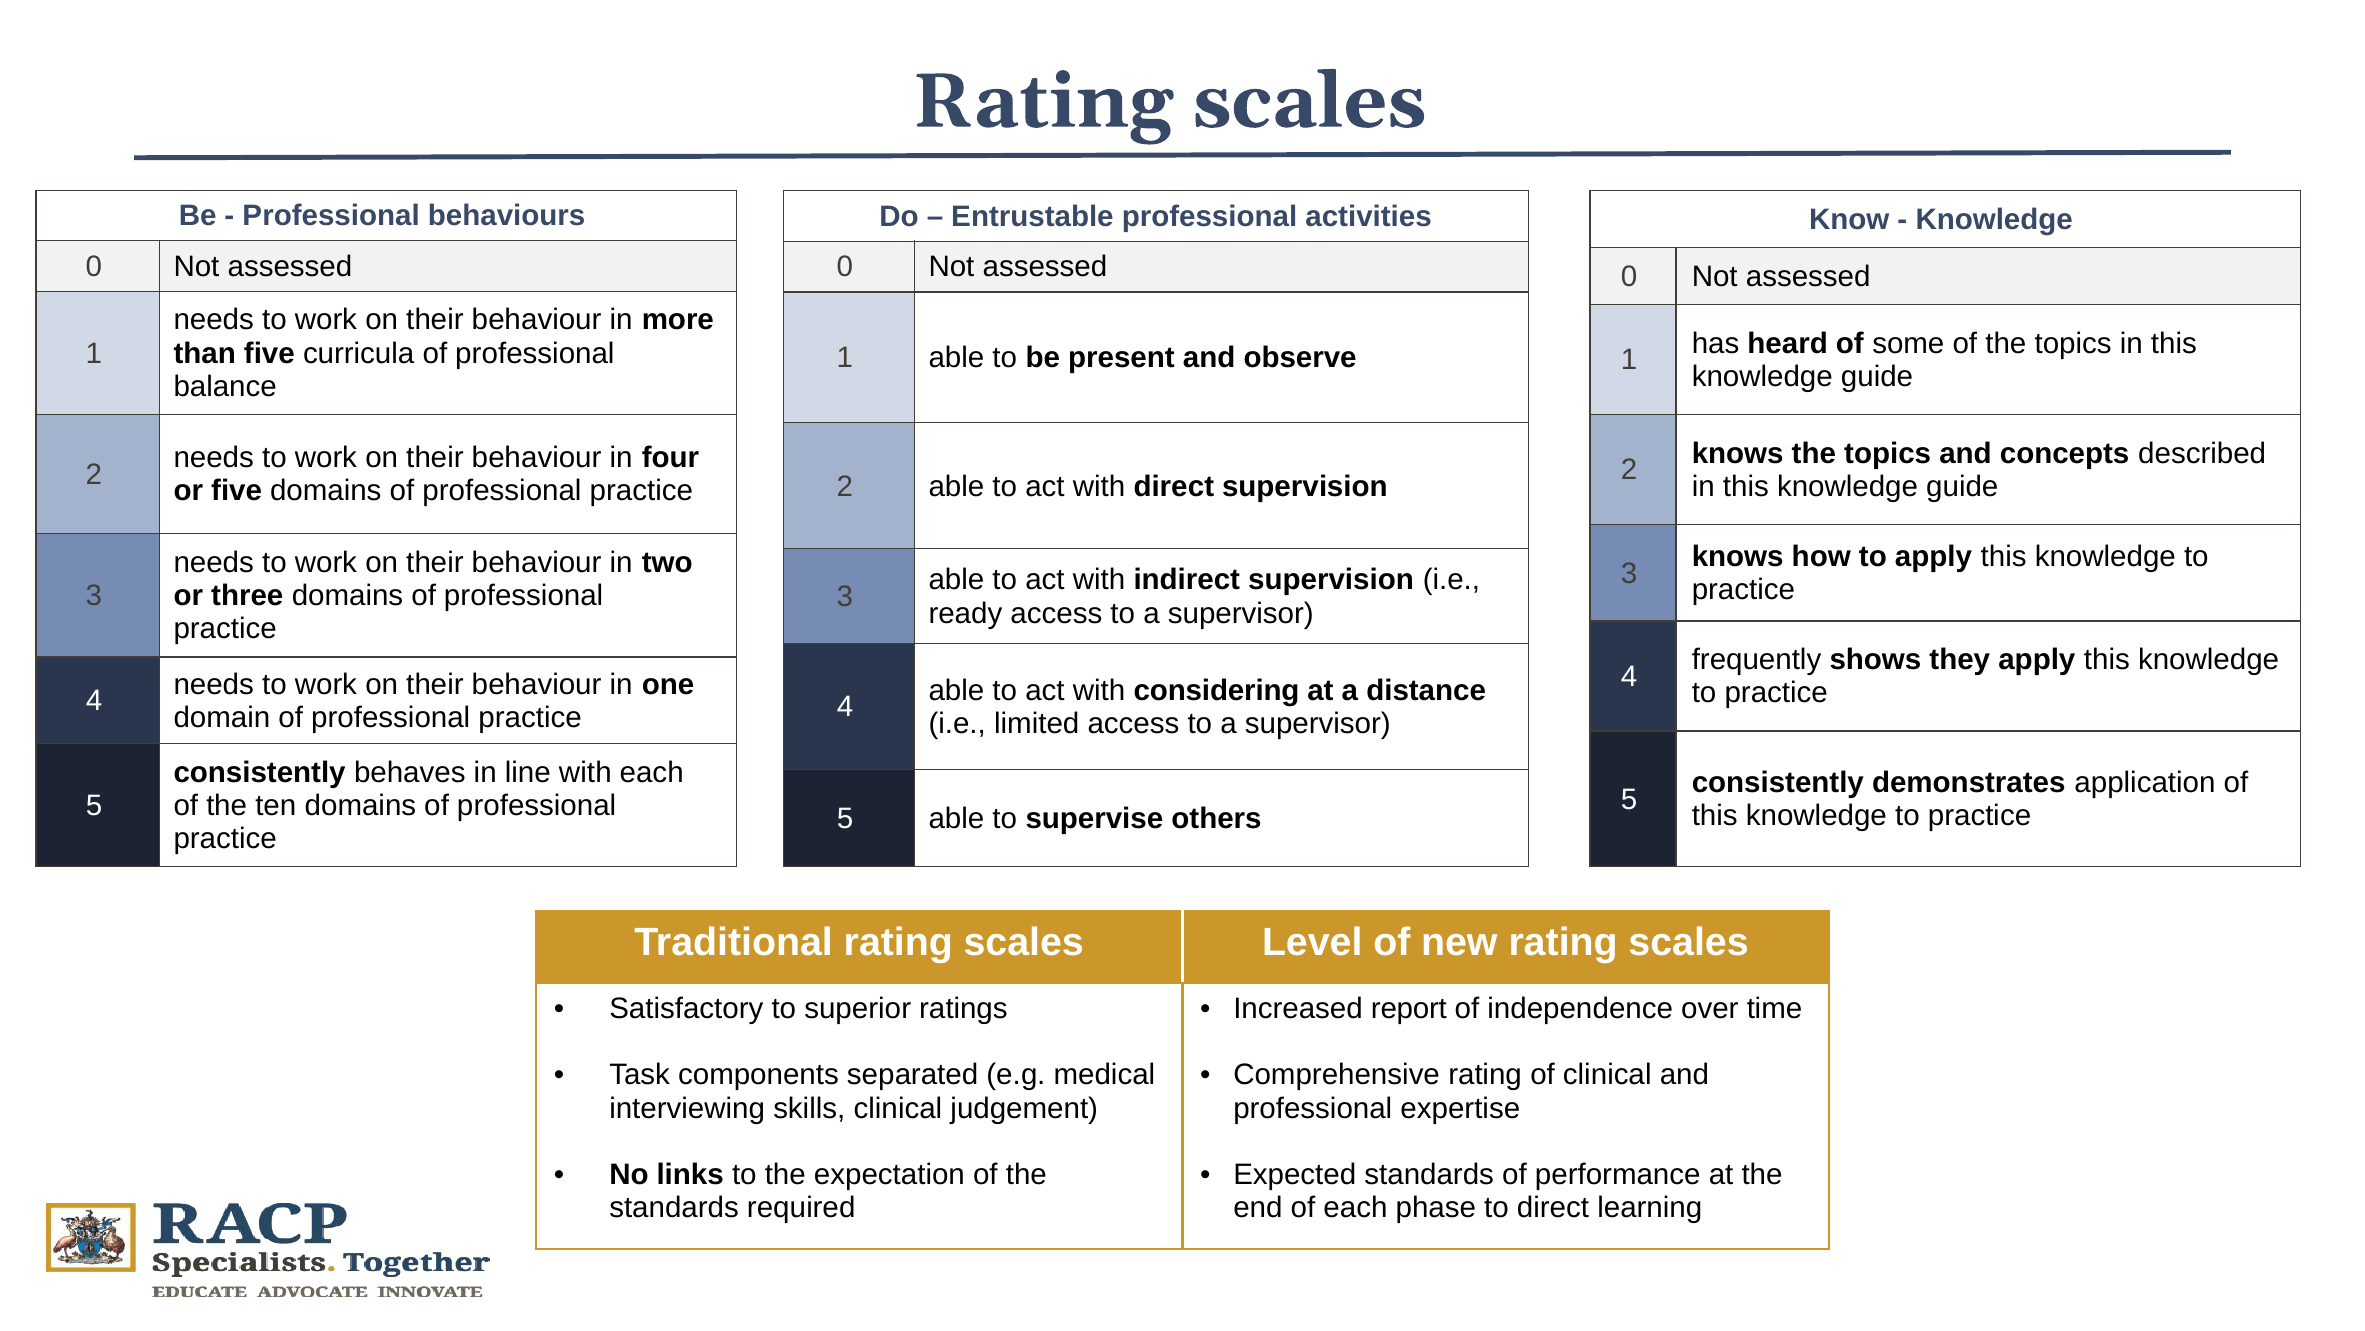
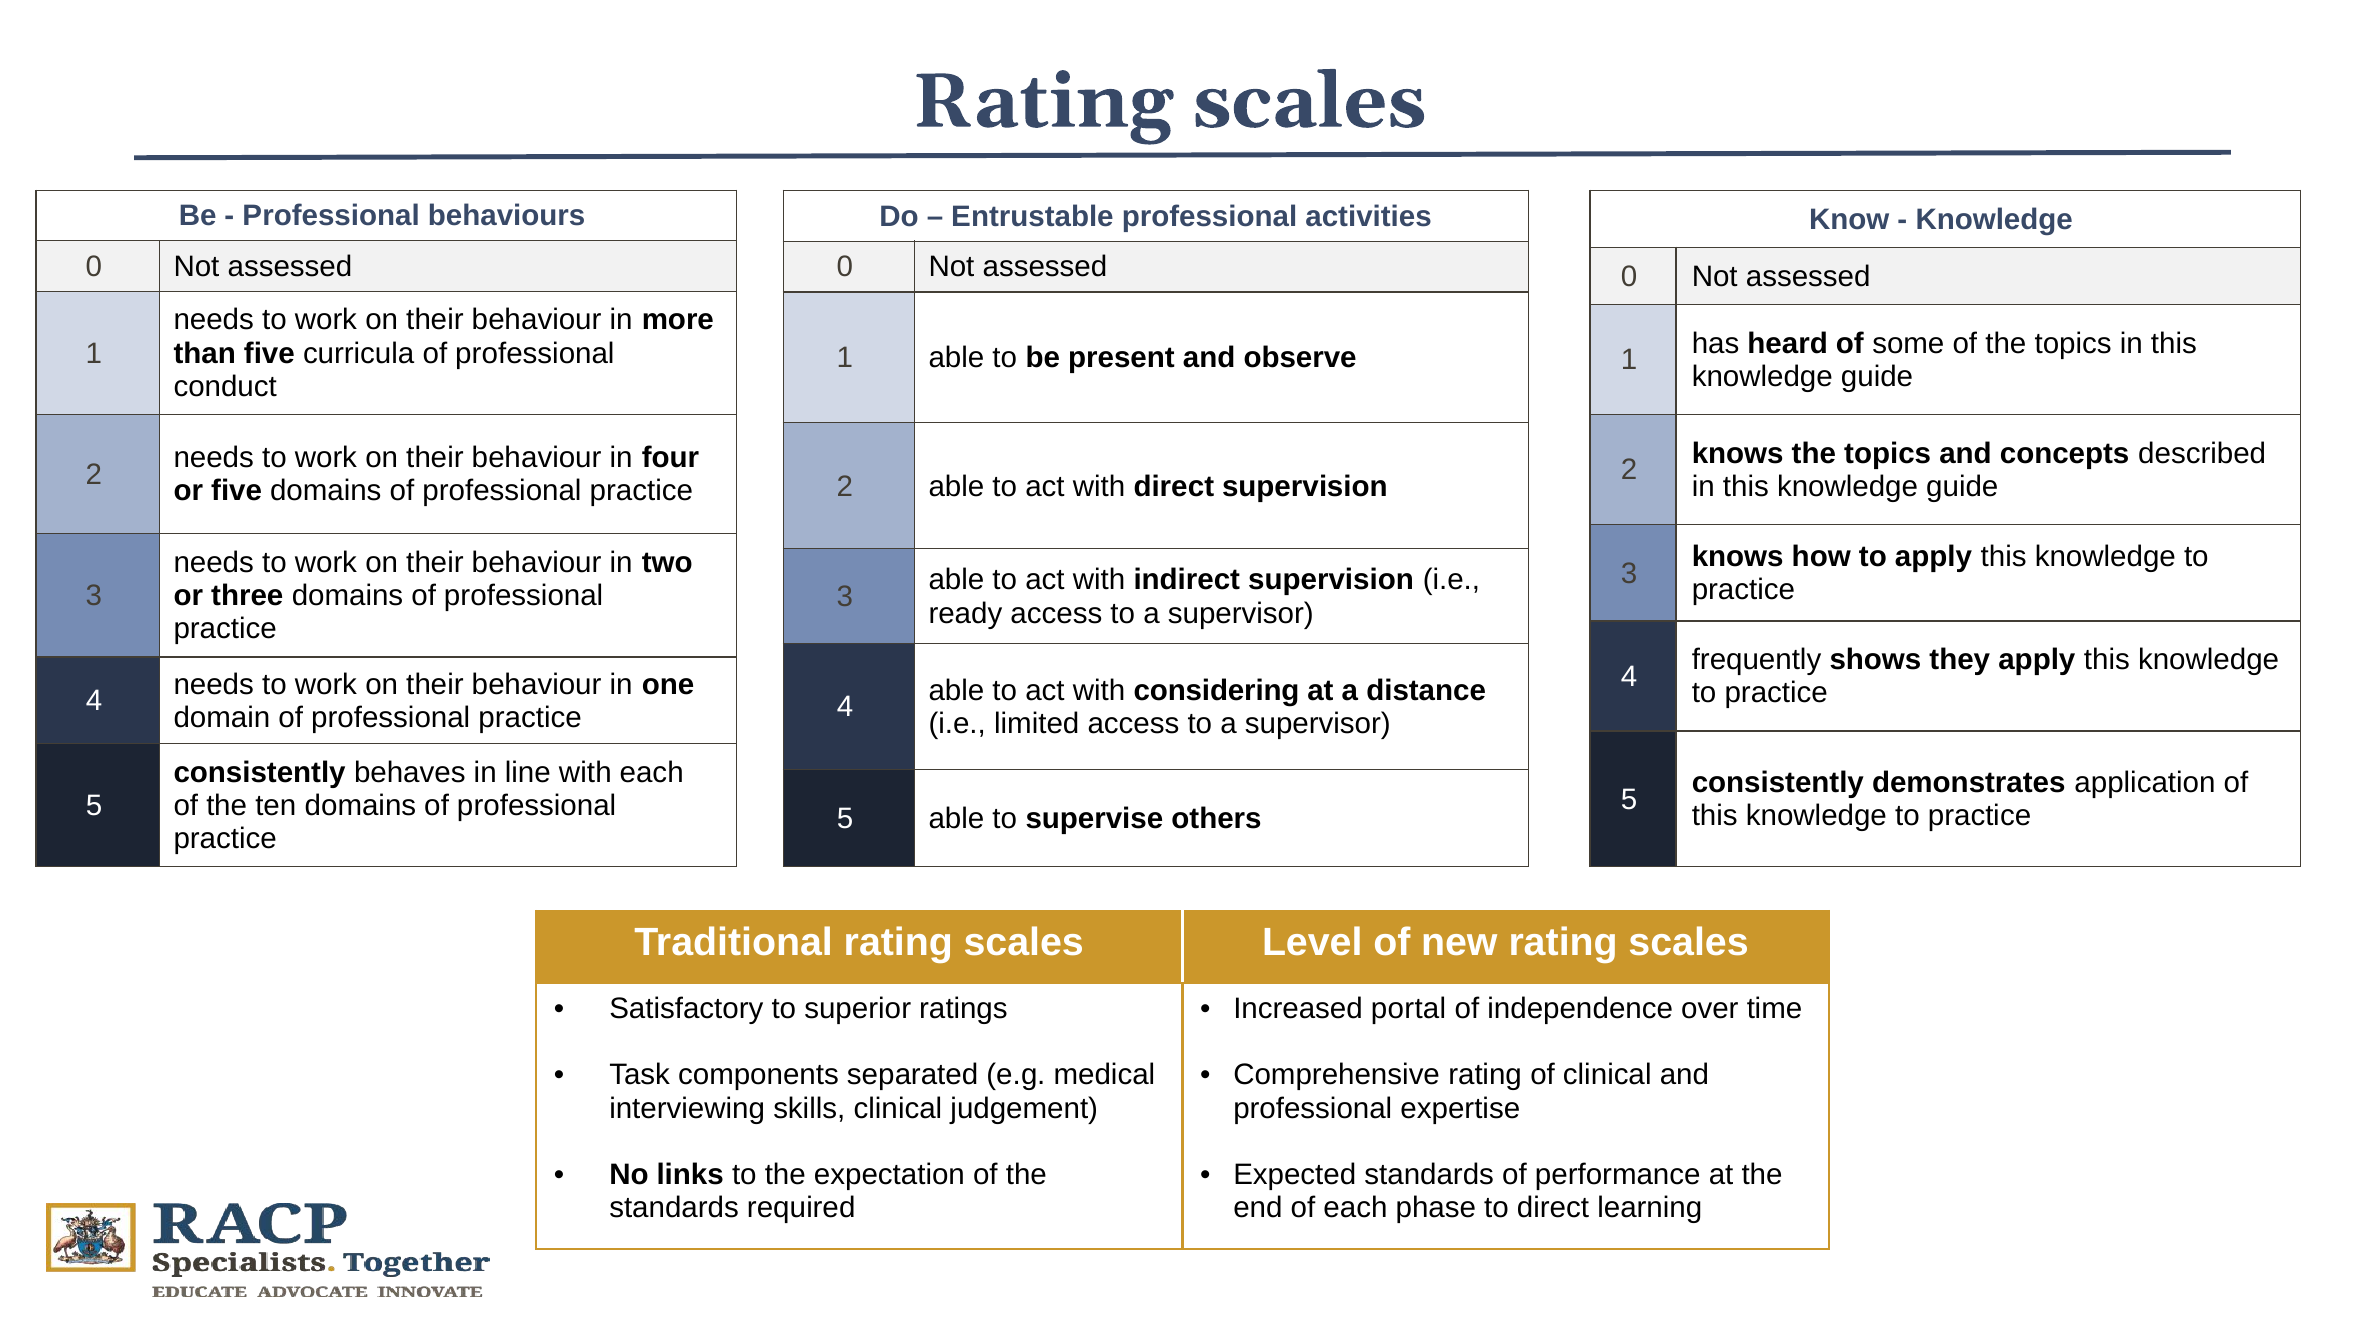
balance: balance -> conduct
report: report -> portal
